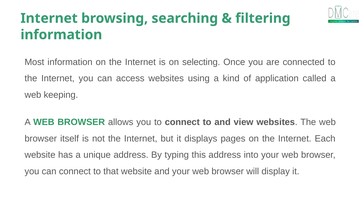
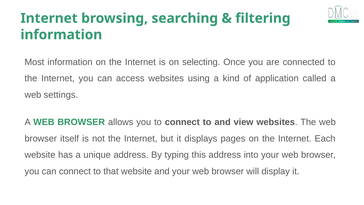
keeping: keeping -> settings
